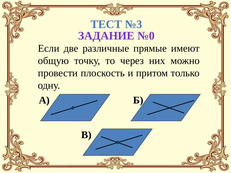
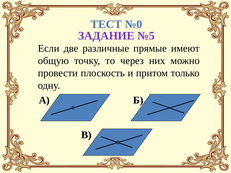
№3: №3 -> №0
№0: №0 -> №5
